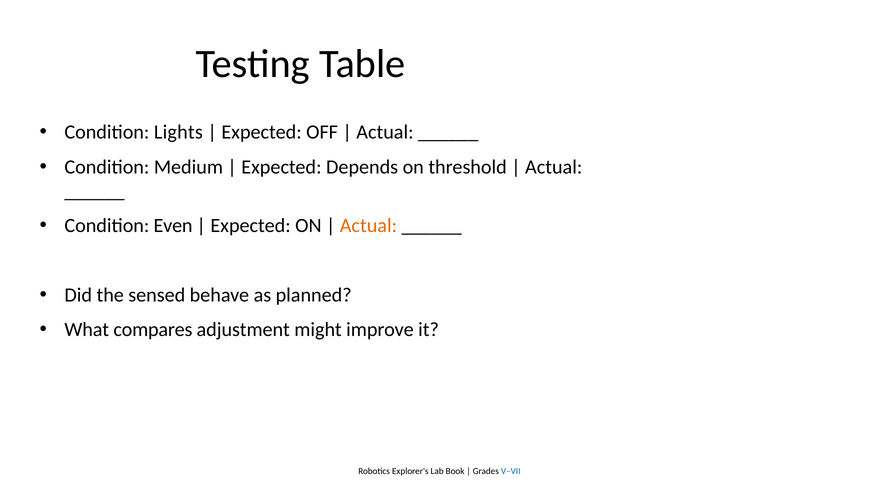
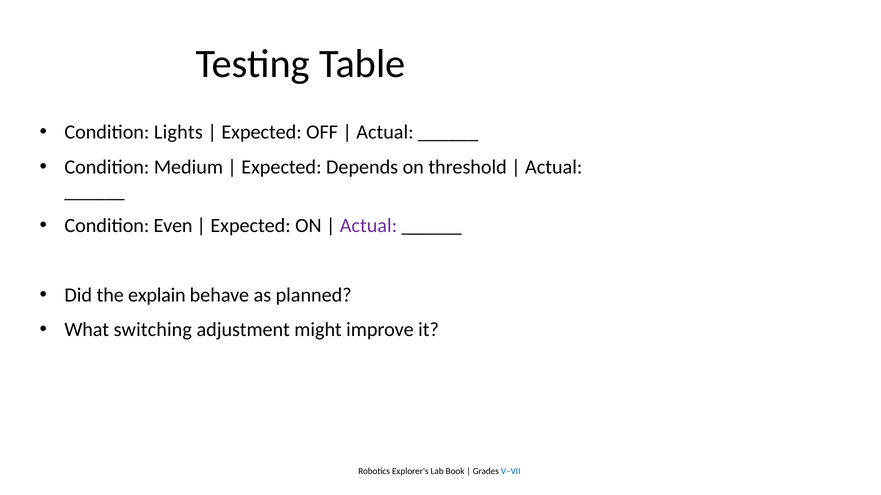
Actual at (368, 226) colour: orange -> purple
sensed: sensed -> explain
compares: compares -> switching
